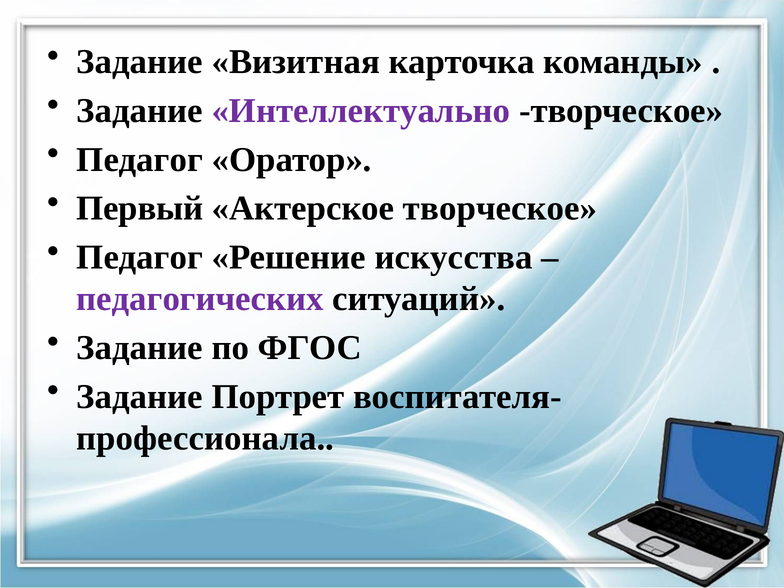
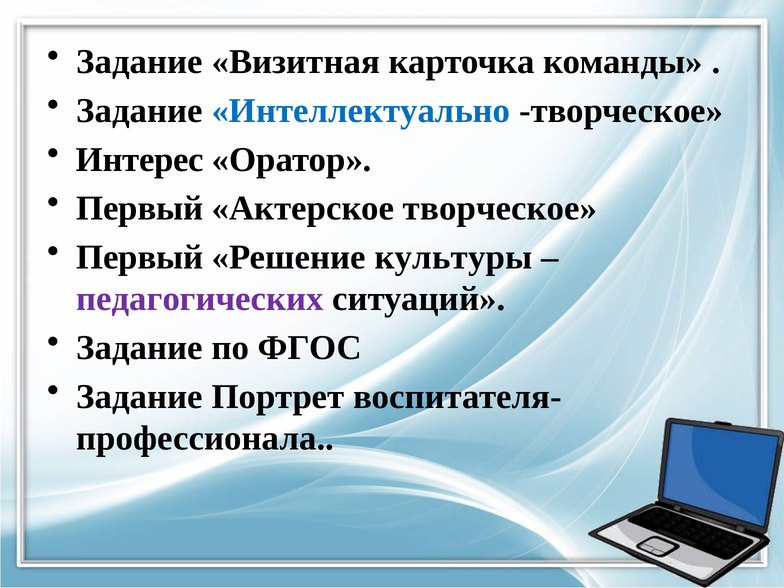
Интеллектуально colour: purple -> blue
Педагог at (140, 160): Педагог -> Интерес
Педагог at (140, 257): Педагог -> Первый
искусства: искусства -> культуры
